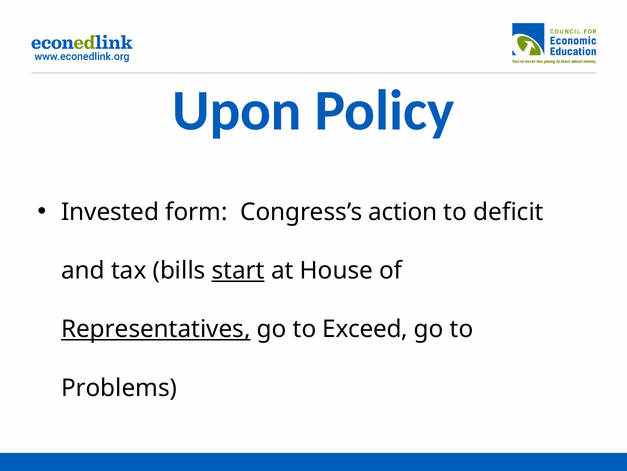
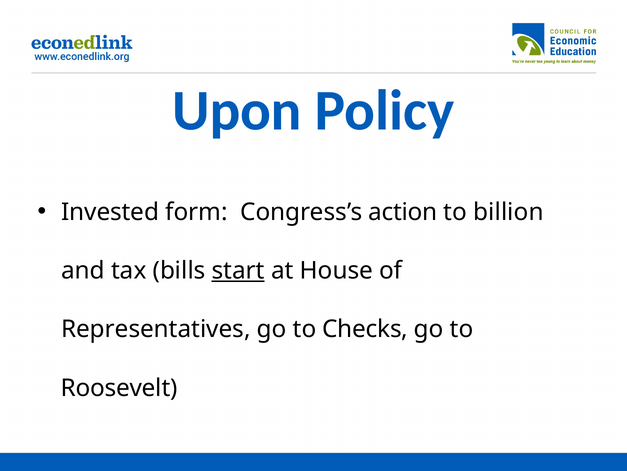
deficit: deficit -> billion
Representatives underline: present -> none
Exceed: Exceed -> Checks
Problems: Problems -> Roosevelt
